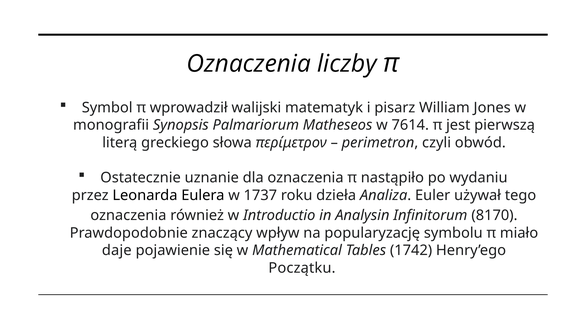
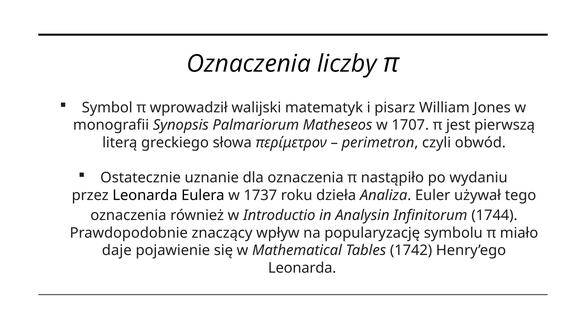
7614: 7614 -> 1707
8170: 8170 -> 1744
Początku at (302, 268): Początku -> Leonarda
